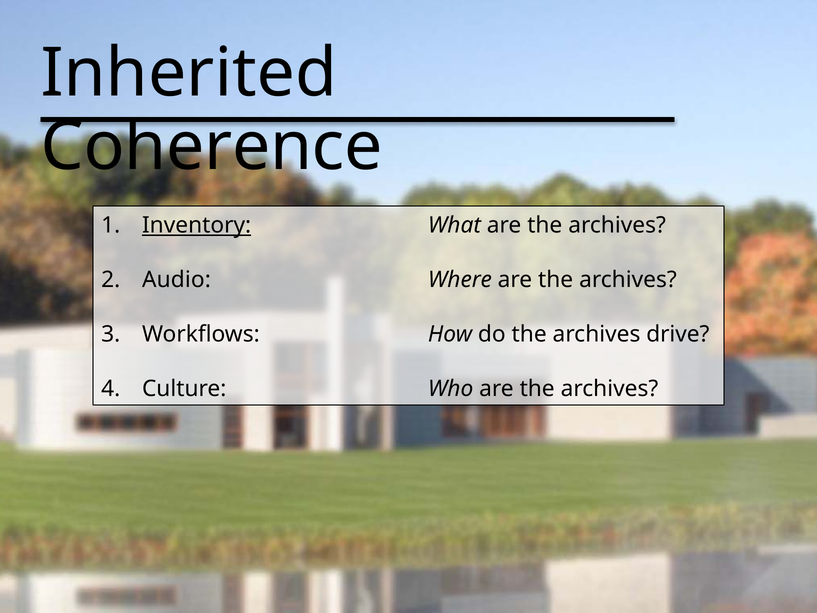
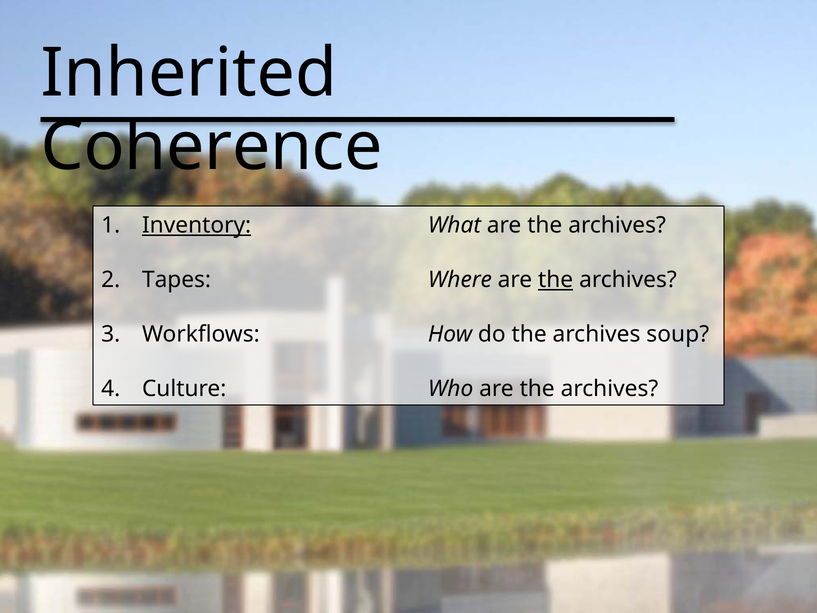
Audio: Audio -> Tapes
the at (556, 280) underline: none -> present
drive: drive -> soup
